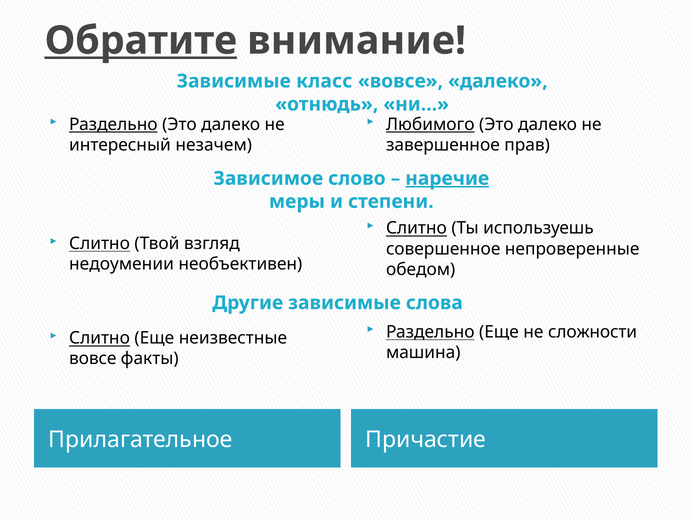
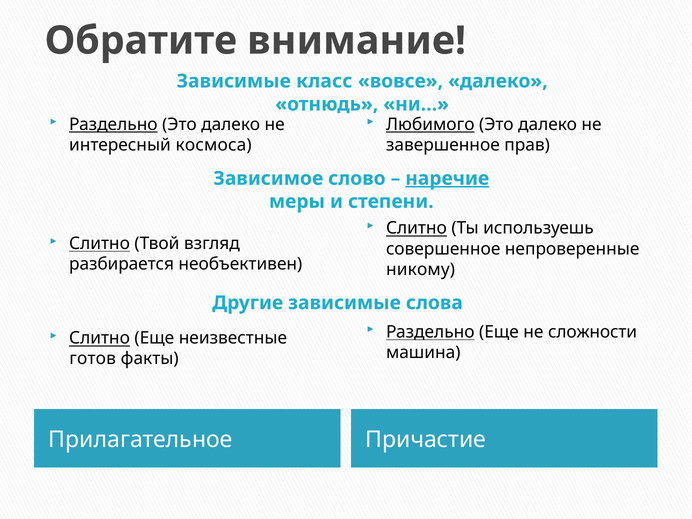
Обратите underline: present -> none
незачем: незачем -> космоса
недоумении: недоумении -> разбирается
обедом: обедом -> никому
вовсе at (93, 359): вовсе -> готов
